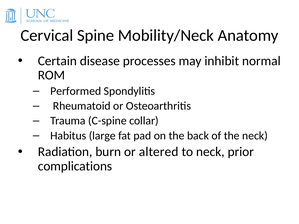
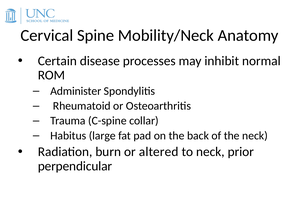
Performed: Performed -> Administer
complications: complications -> perpendicular
